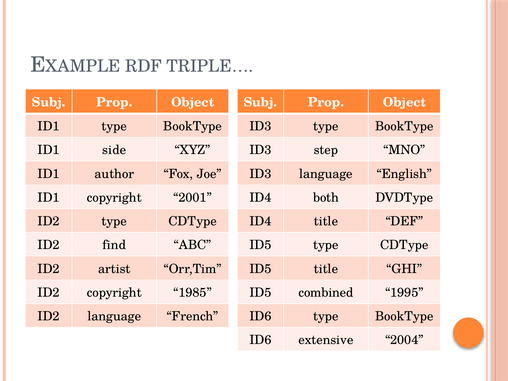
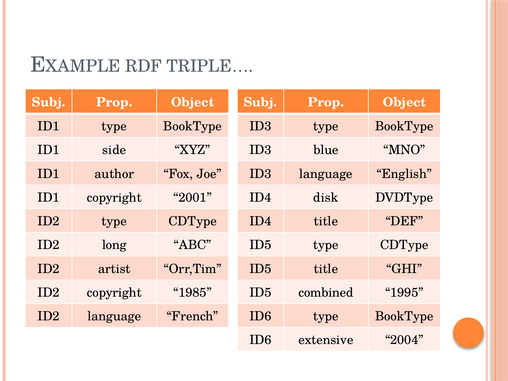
step: step -> blue
both: both -> disk
find: find -> long
